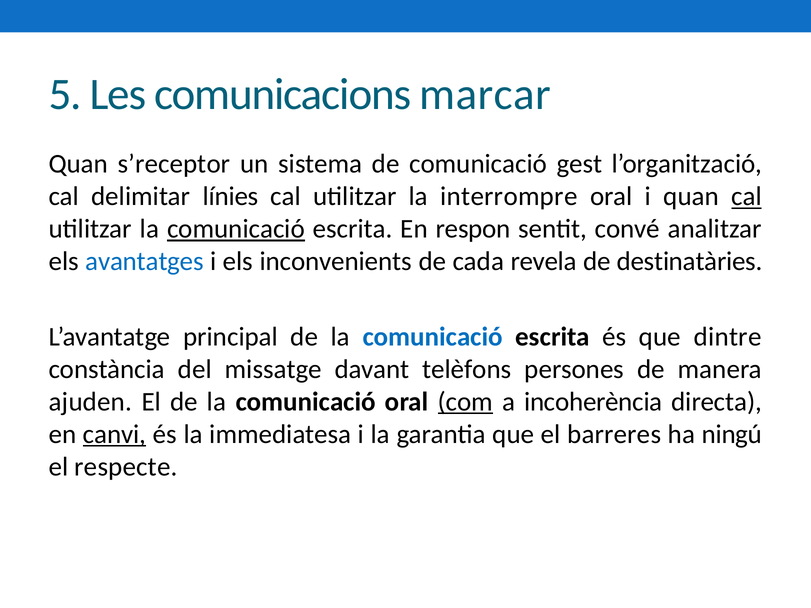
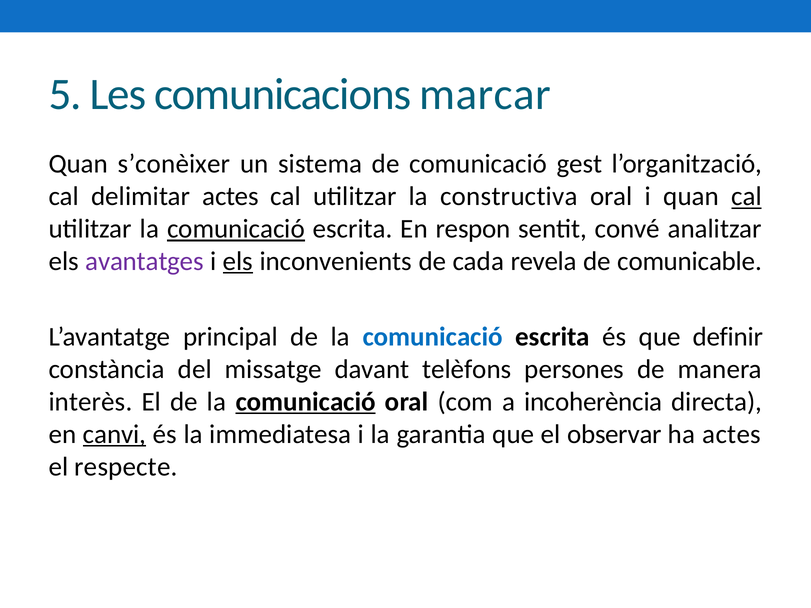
s’receptor: s’receptor -> s’conèixer
delimitar línies: línies -> actes
interrompre: interrompre -> constructiva
avantatges colour: blue -> purple
els at (238, 261) underline: none -> present
destinatàries: destinatàries -> comunicable
dintre: dintre -> definir
ajuden: ajuden -> interès
comunicació at (306, 402) underline: none -> present
com underline: present -> none
barreres: barreres -> observar
ha ningú: ningú -> actes
